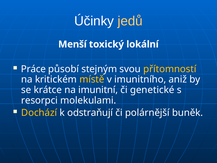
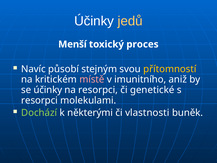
lokální: lokální -> proces
Práce: Práce -> Navíc
místě colour: yellow -> pink
se krátce: krátce -> účinky
na imunitní: imunitní -> resorpci
Dochází colour: yellow -> light green
odstraňují: odstraňují -> některými
polárnější: polárnější -> vlastnosti
